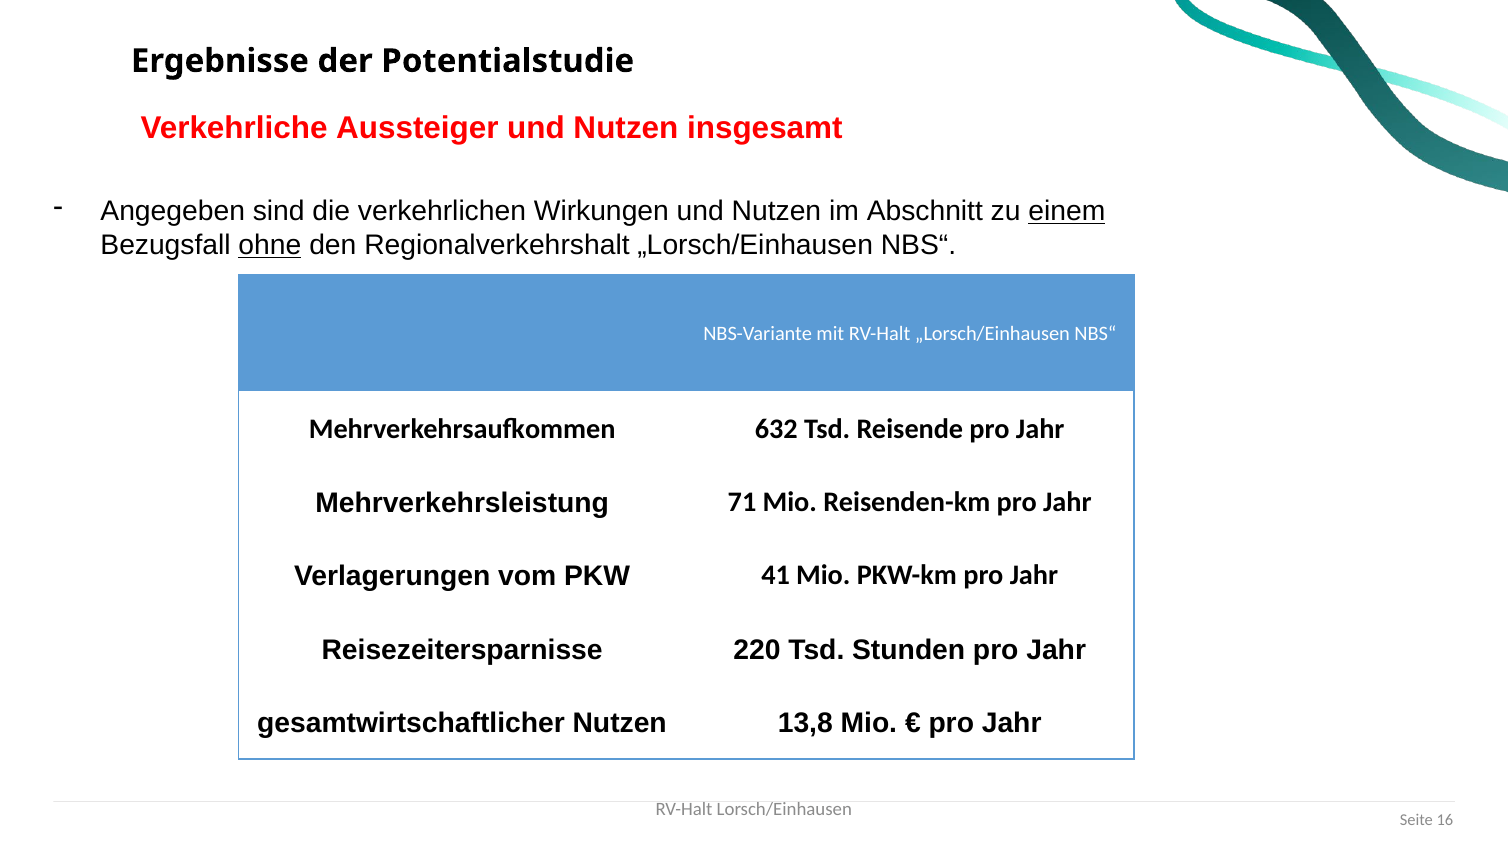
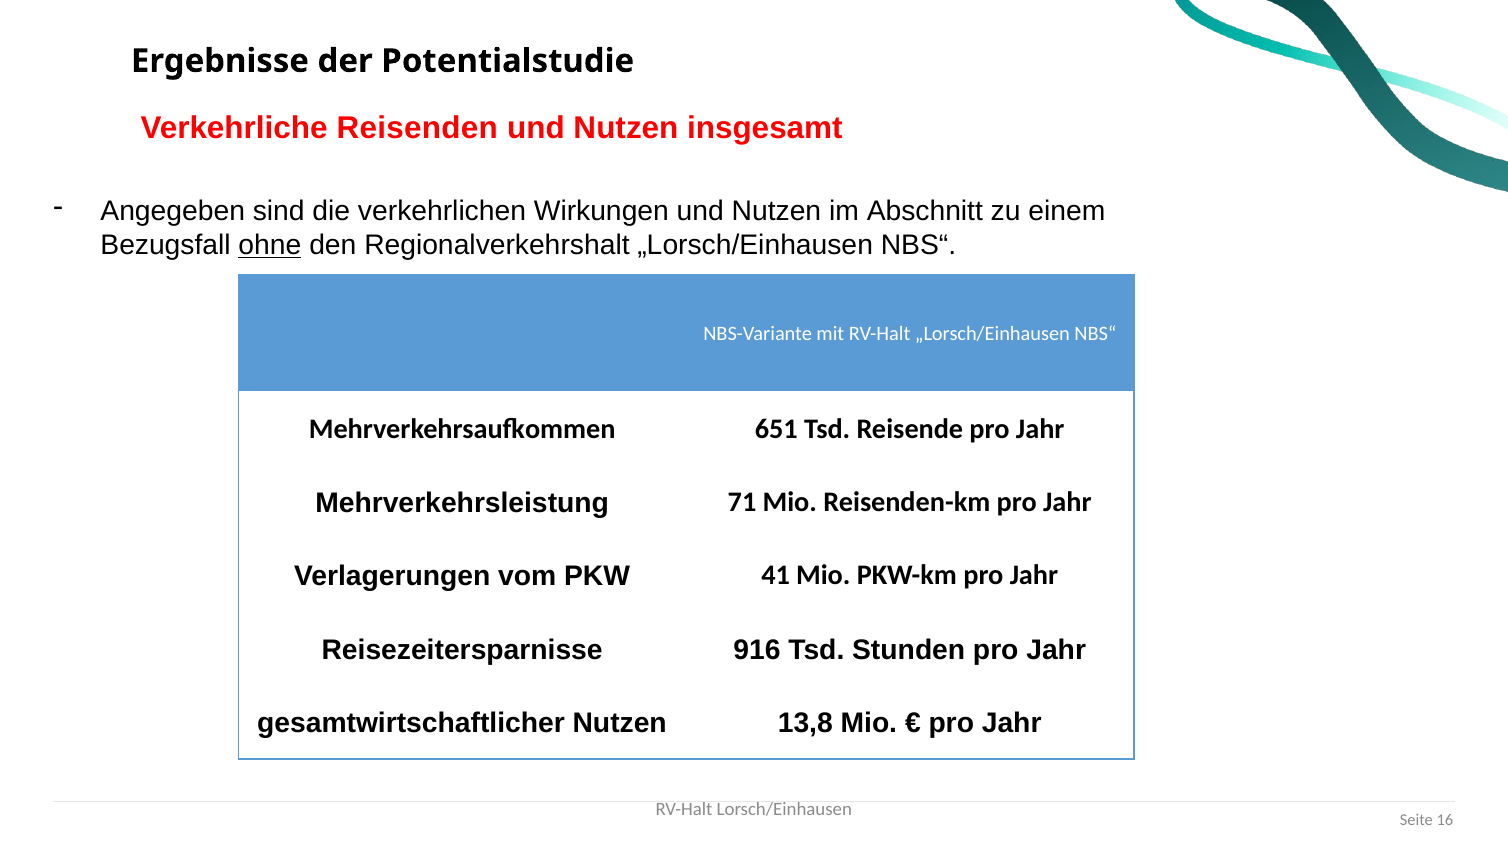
Aussteiger: Aussteiger -> Reisenden
einem underline: present -> none
632: 632 -> 651
220: 220 -> 916
